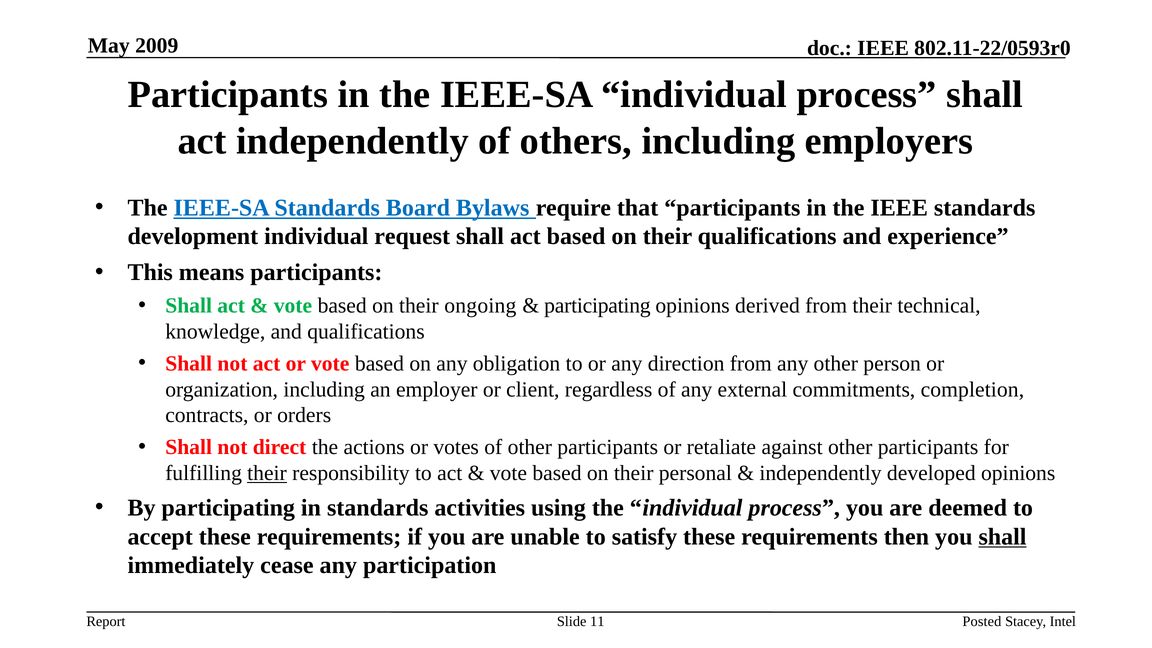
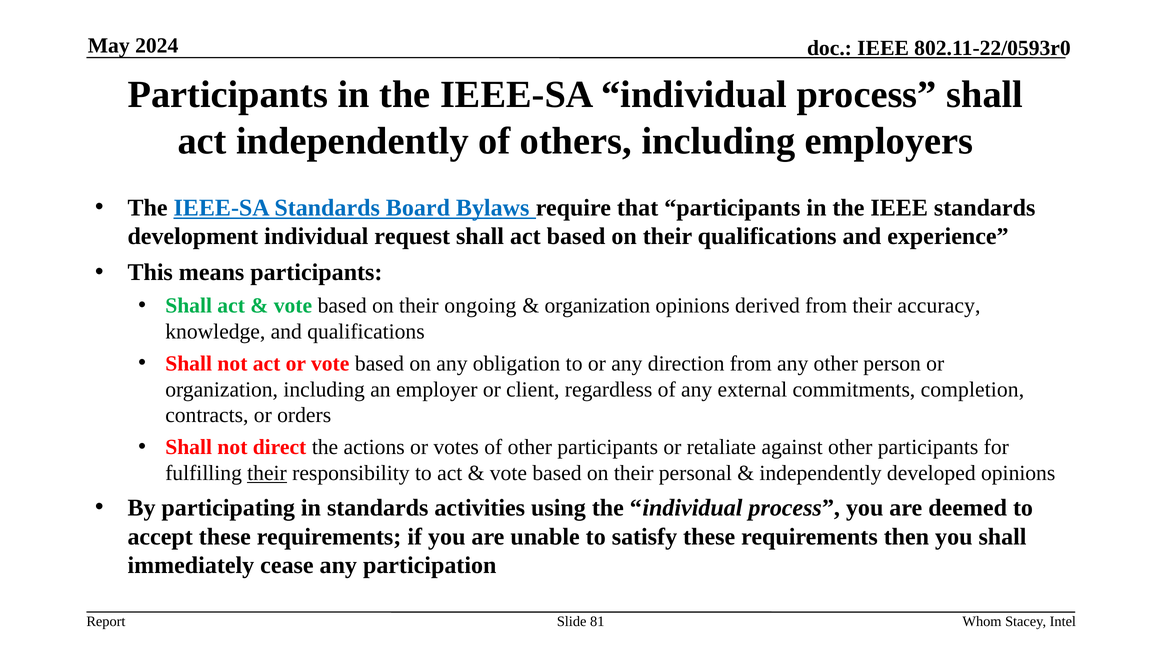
2009: 2009 -> 2024
participating at (597, 306): participating -> organization
technical: technical -> accuracy
shall at (1003, 537) underline: present -> none
11: 11 -> 81
Posted: Posted -> Whom
